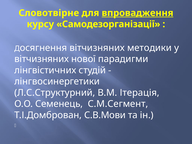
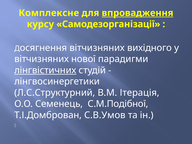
Словотвірне: Словотвірне -> Комплексне
методики: методики -> вихідного
лінгвістичних underline: none -> present
С.М.Сегмент: С.М.Сегмент -> С.М.Подібної
С.В.Мови: С.В.Мови -> С.В.Умов
